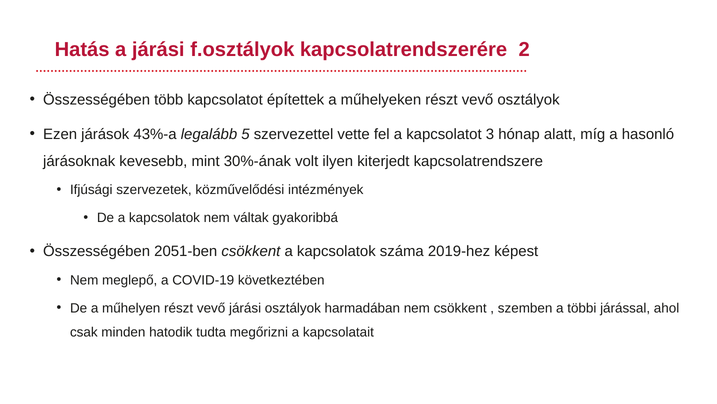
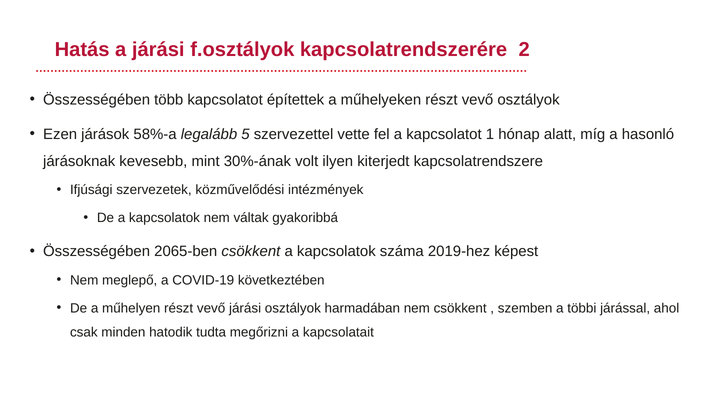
43%-a: 43%-a -> 58%-a
3: 3 -> 1
2051-ben: 2051-ben -> 2065-ben
